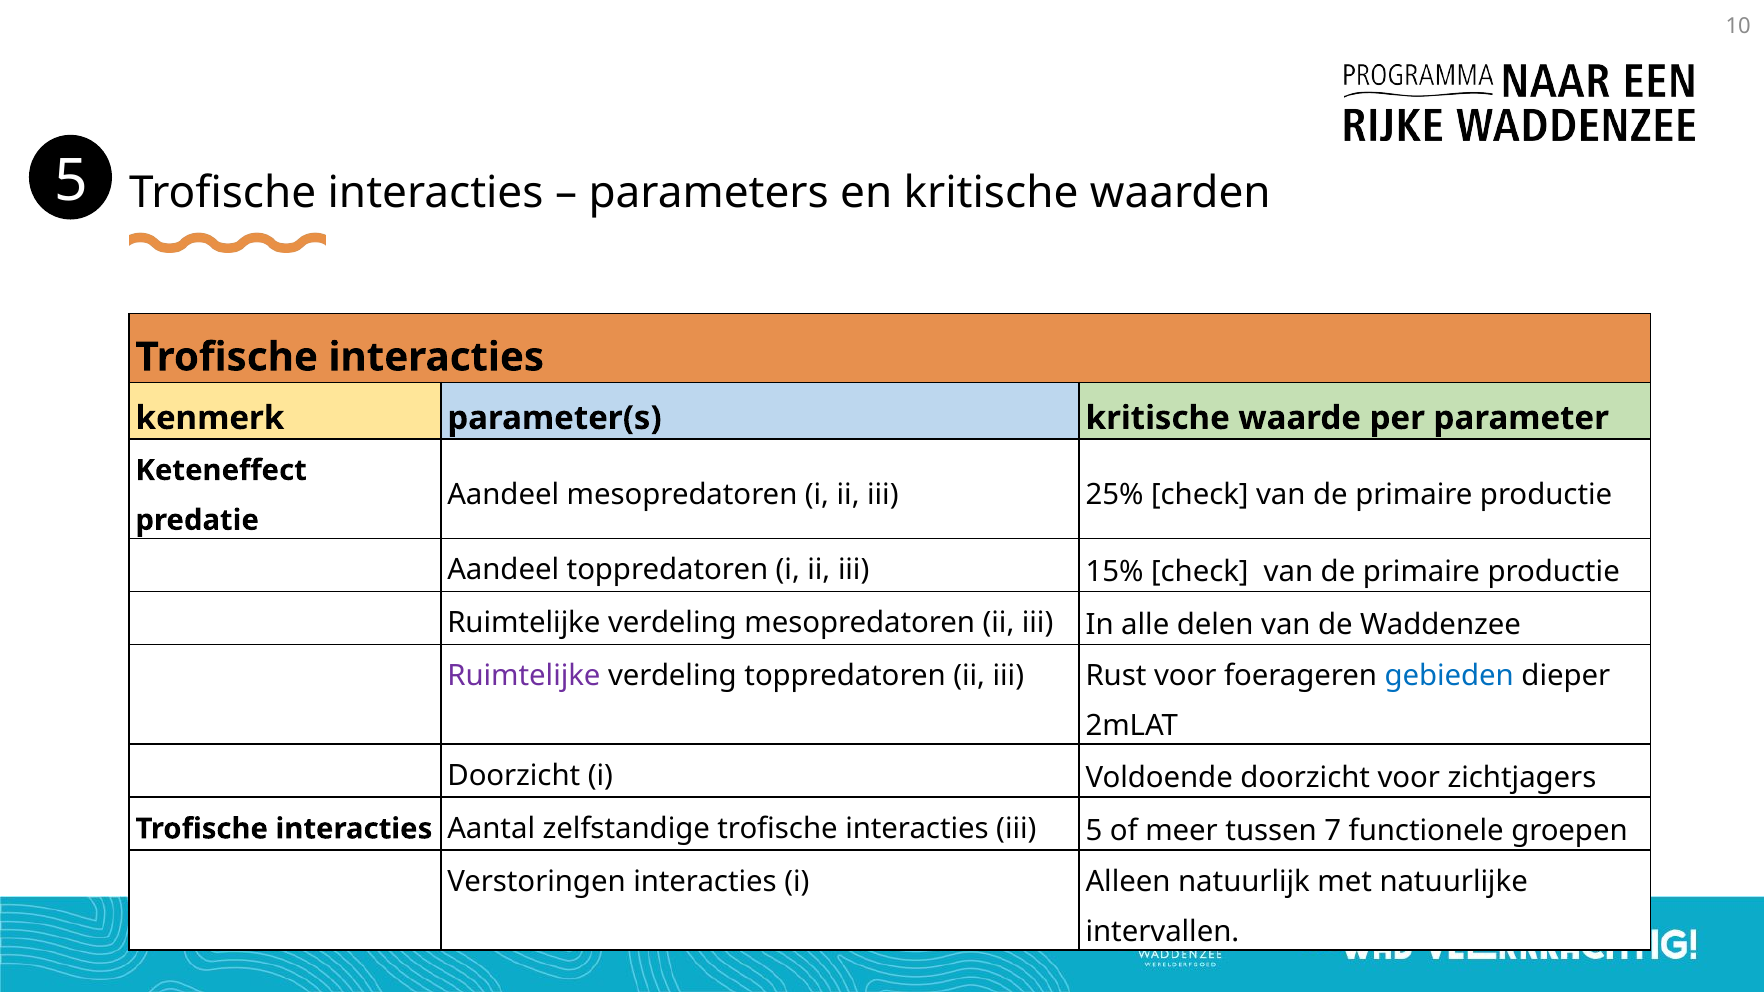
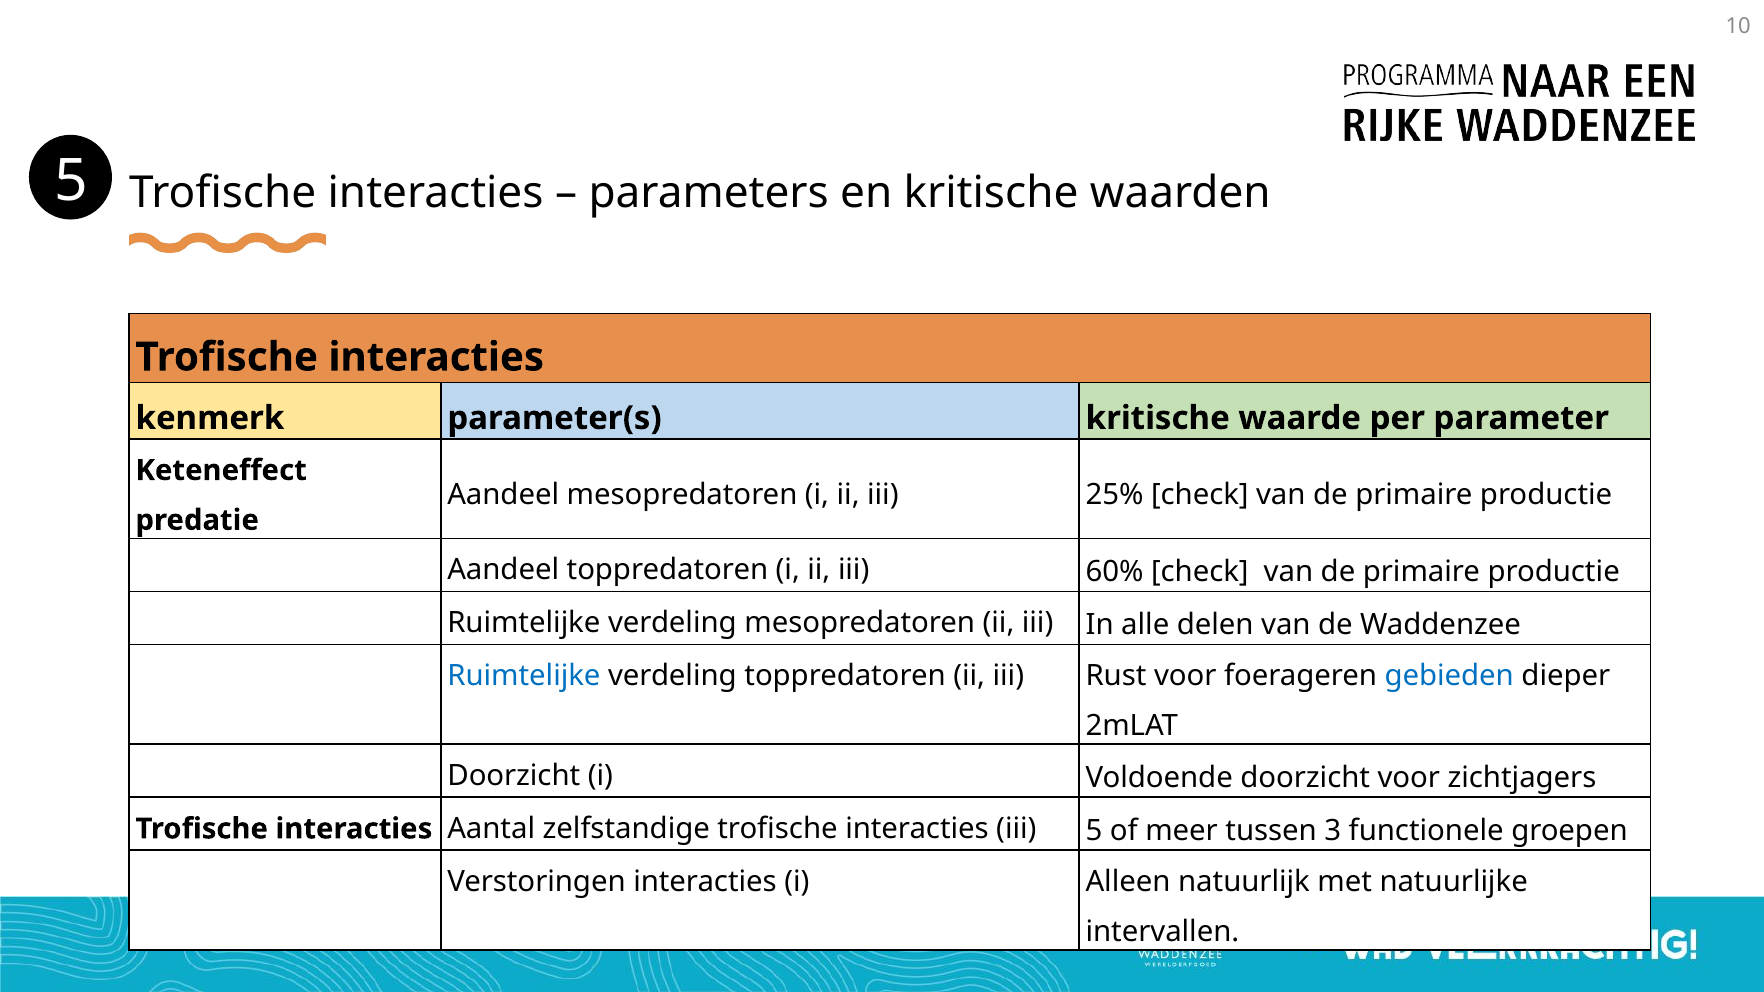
15%: 15% -> 60%
Ruimtelijke at (524, 676) colour: purple -> blue
7: 7 -> 3
